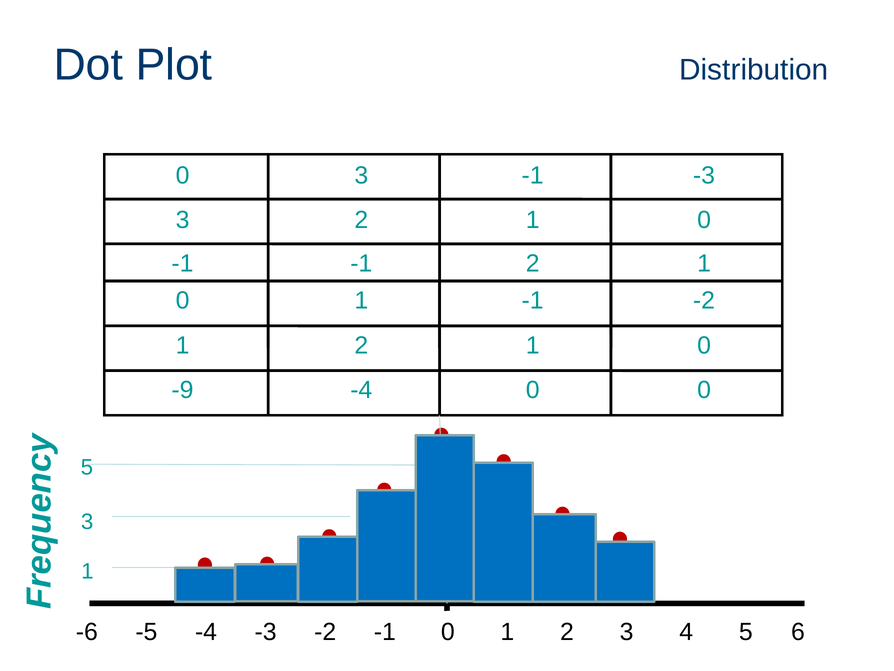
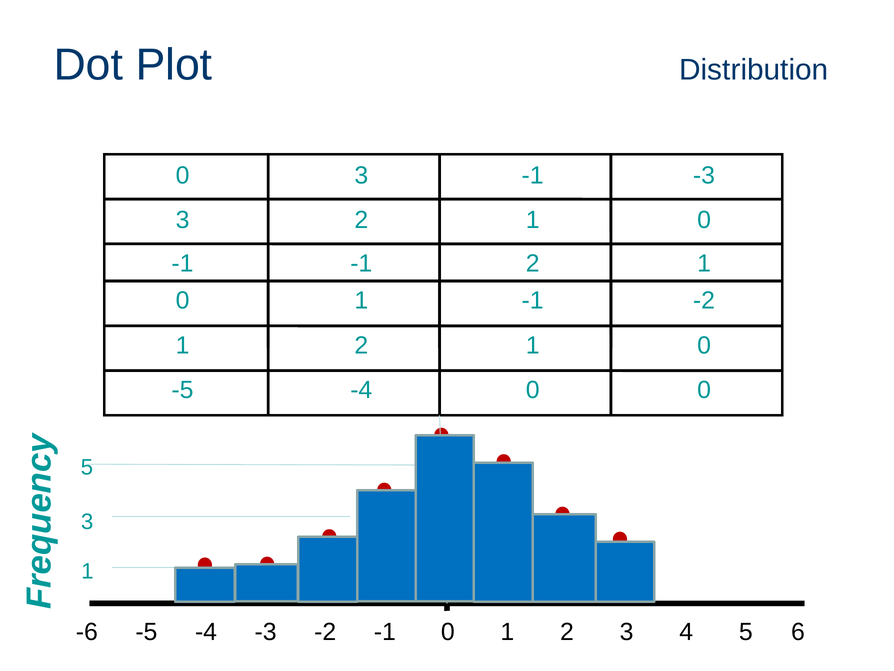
-9 at (183, 390): -9 -> -5
